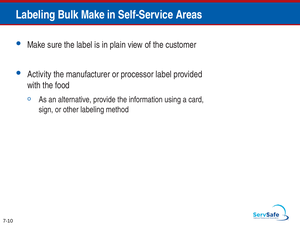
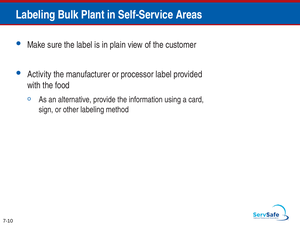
Bulk Make: Make -> Plant
